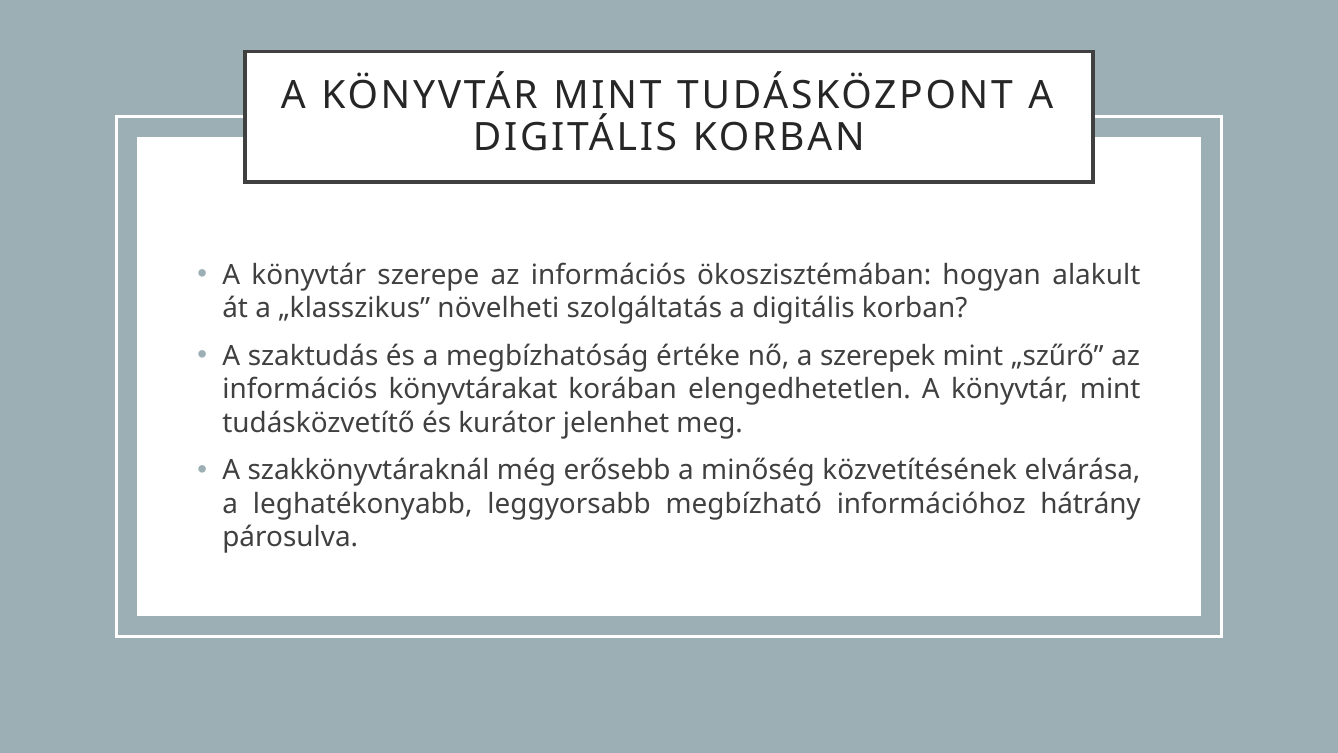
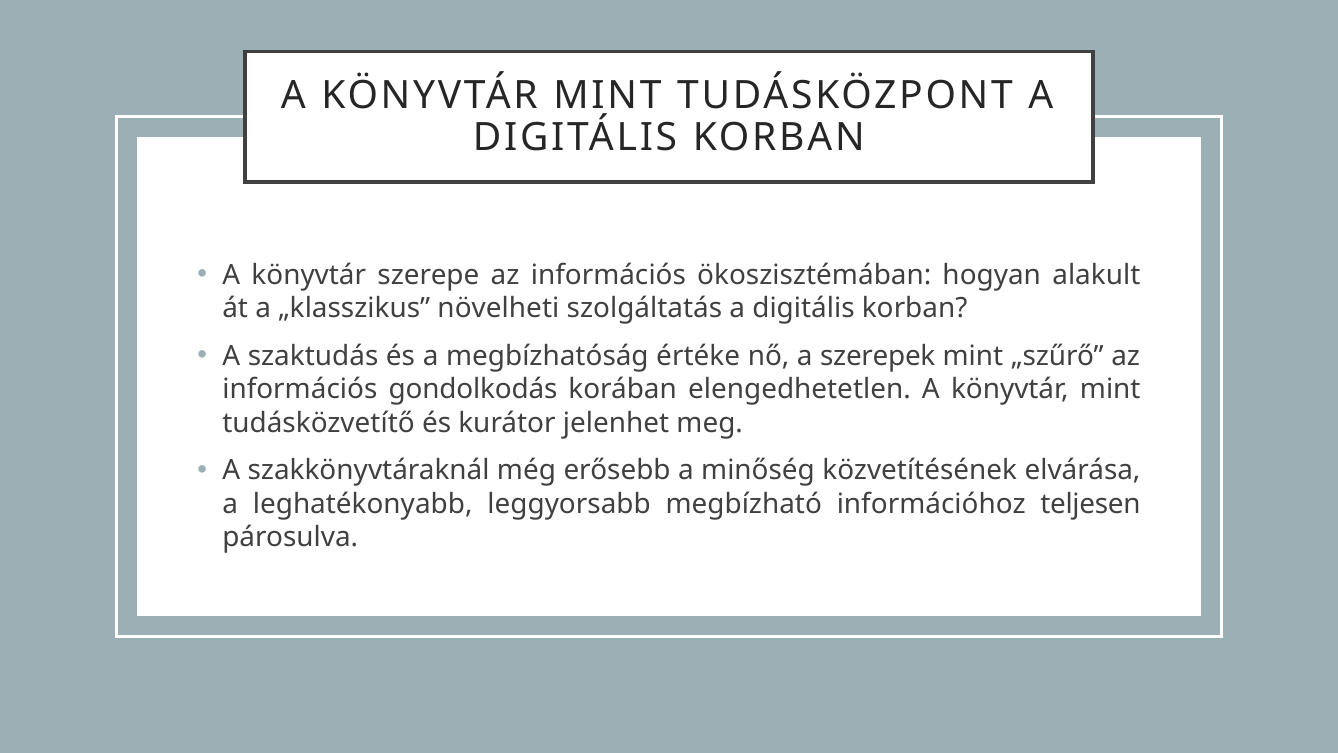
könyvtárakat: könyvtárakat -> gondolkodás
hátrány: hátrány -> teljesen
